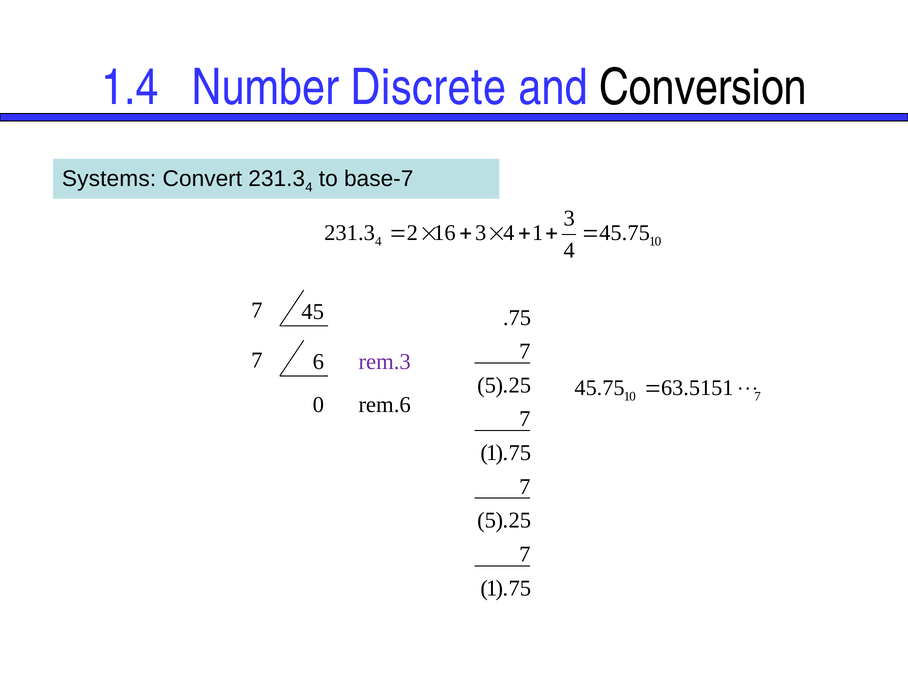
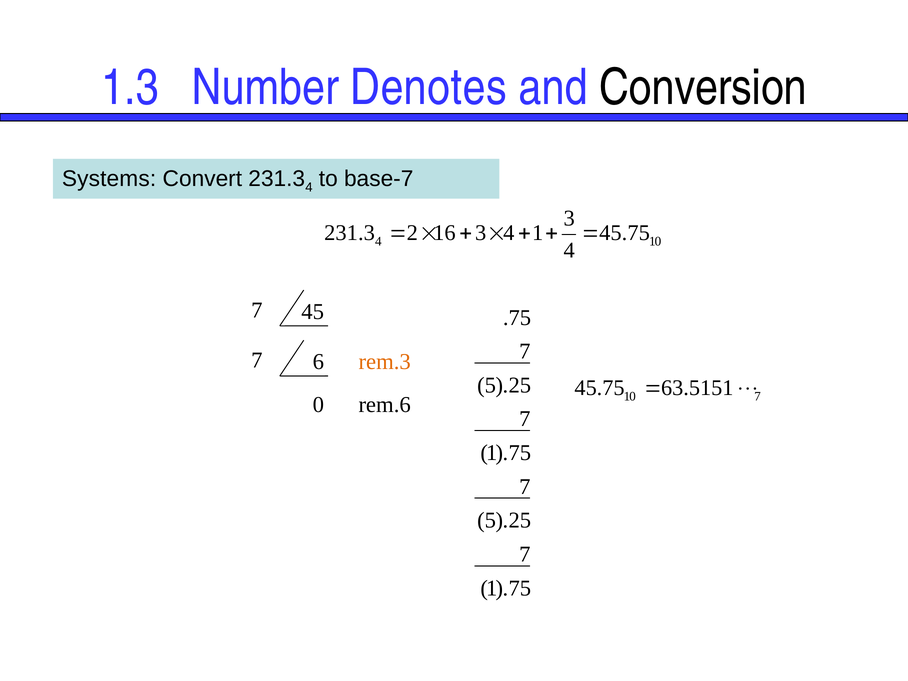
1.4: 1.4 -> 1.3
Discrete: Discrete -> Denotes
rem.3 colour: purple -> orange
